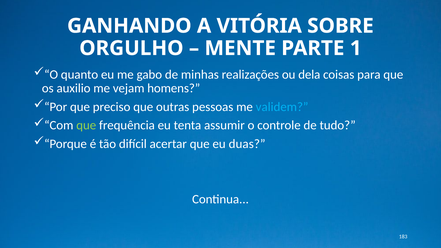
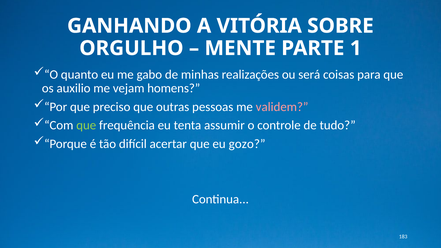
dela: dela -> será
validem colour: light blue -> pink
duas: duas -> gozo
